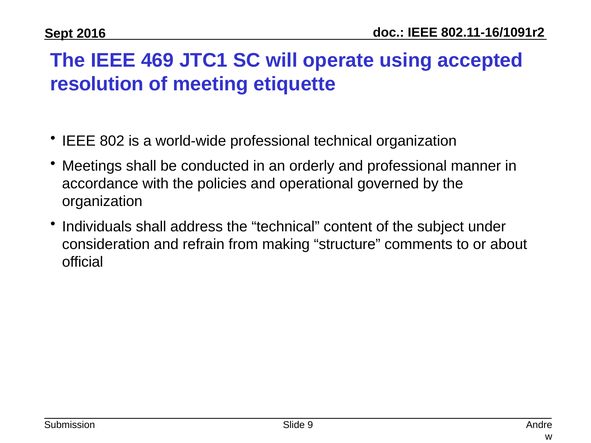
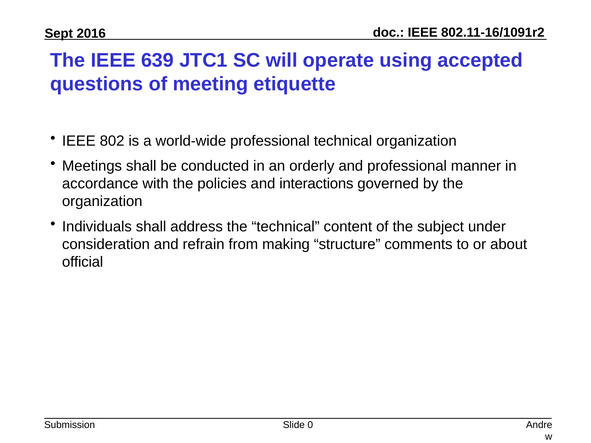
469: 469 -> 639
resolution: resolution -> questions
operational: operational -> interactions
9: 9 -> 0
